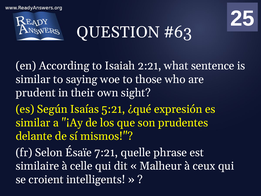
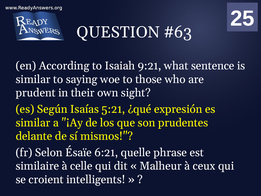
2:21: 2:21 -> 9:21
7:21: 7:21 -> 6:21
